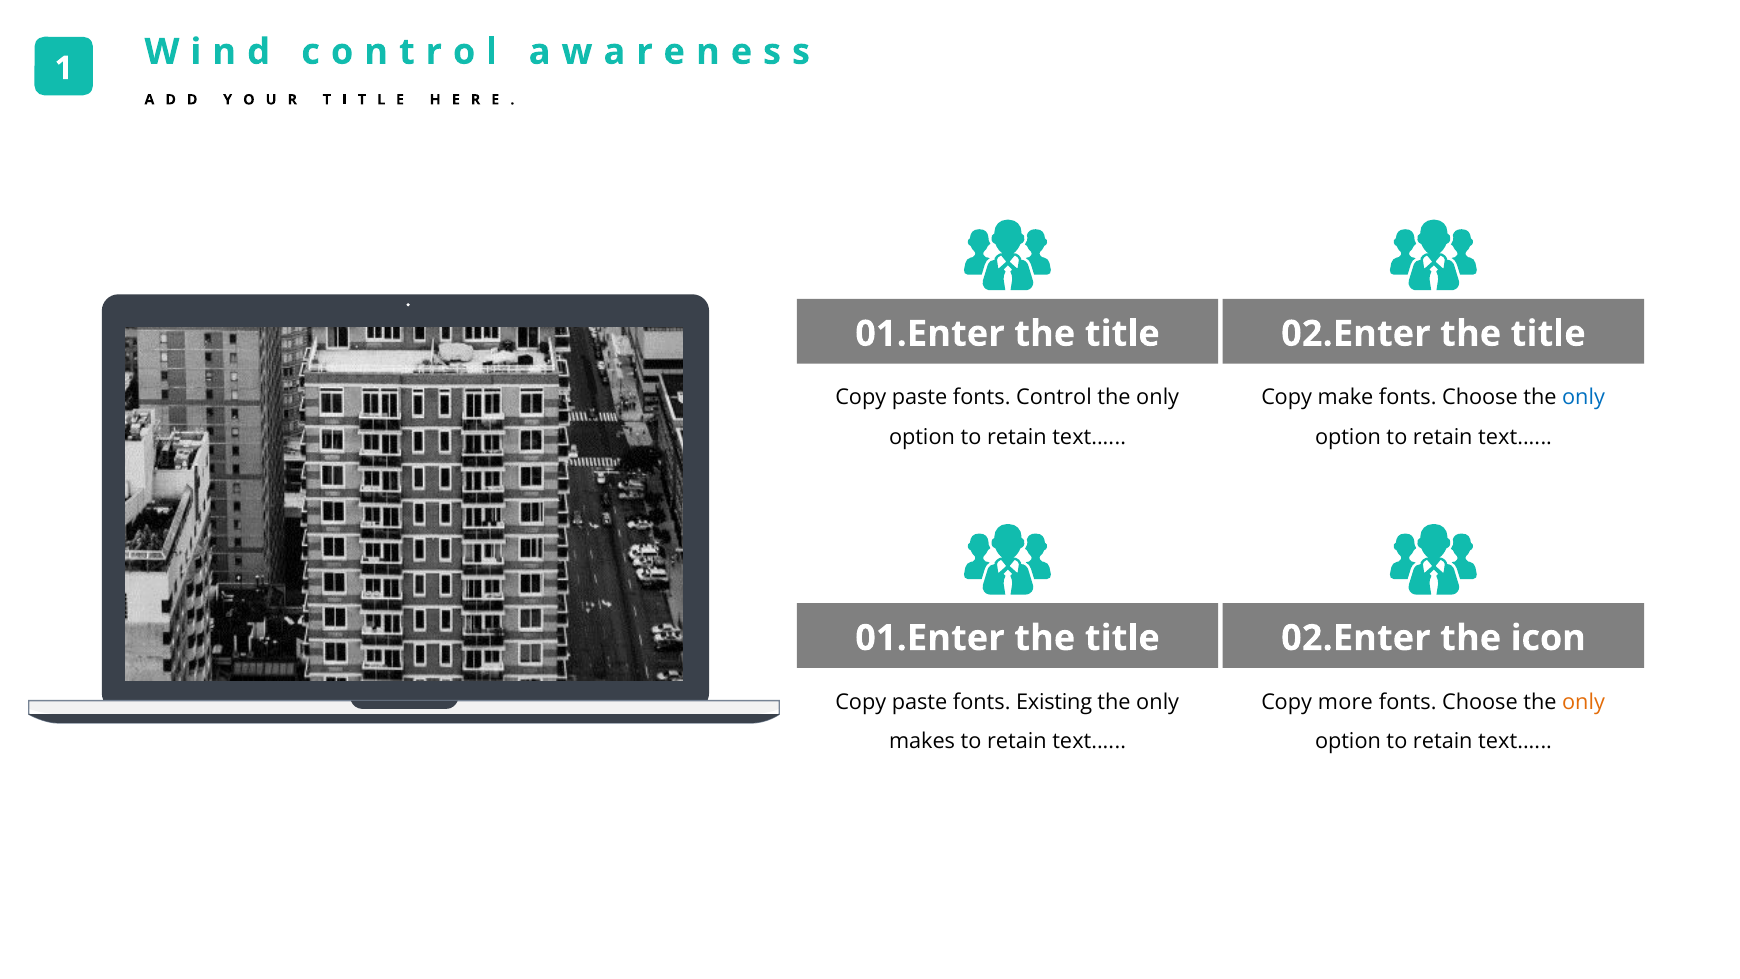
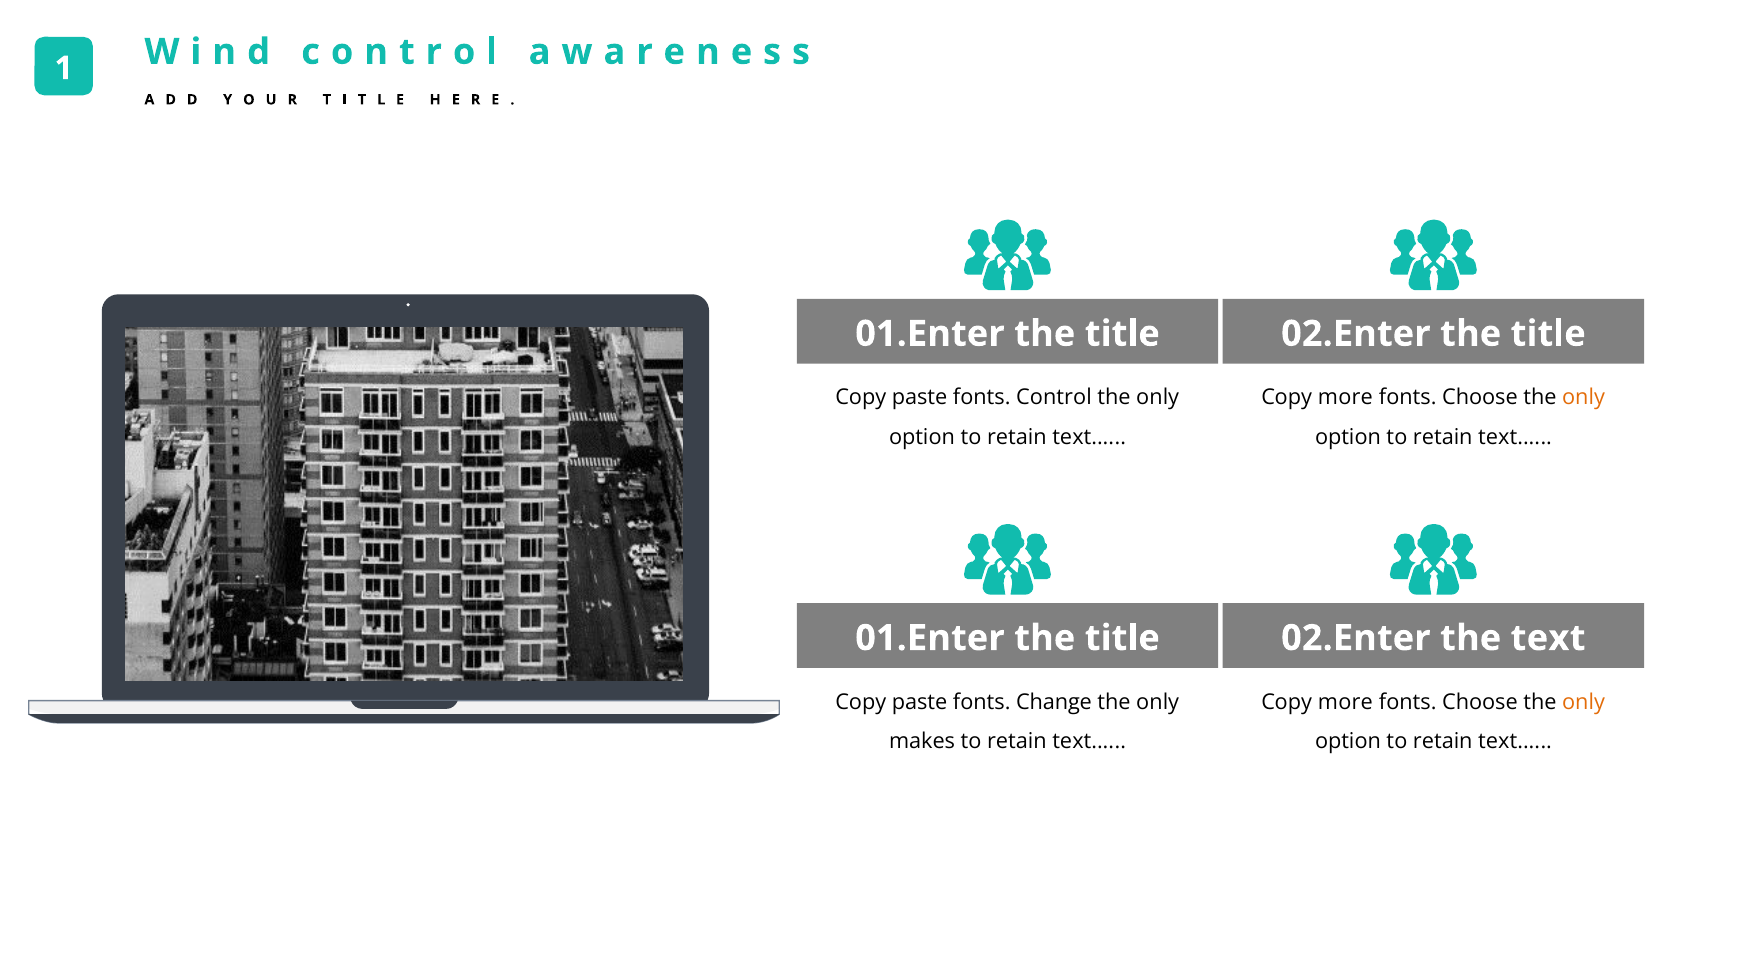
make at (1346, 398): make -> more
only at (1584, 398) colour: blue -> orange
the icon: icon -> text
Existing: Existing -> Change
